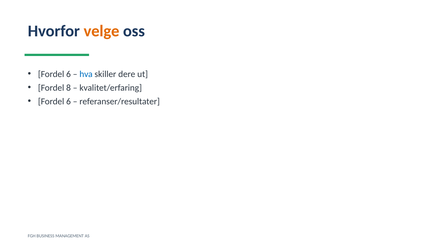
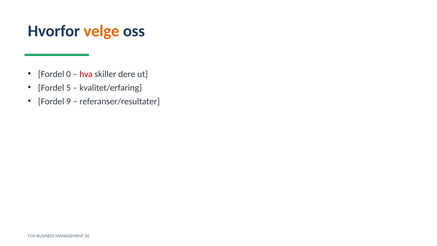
6 at (69, 74): 6 -> 0
hva colour: blue -> red
8: 8 -> 5
6 at (69, 101): 6 -> 9
